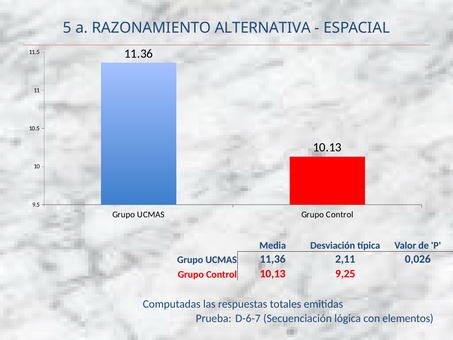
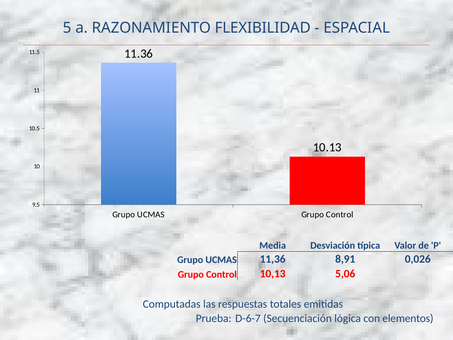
ALTERNATIVA: ALTERNATIVA -> FLEXIBILIDAD
2,11: 2,11 -> 8,91
9,25: 9,25 -> 5,06
